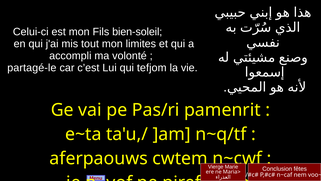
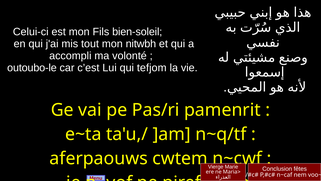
limites: limites -> nitwbh
partagé-le: partagé-le -> outoubo-le
